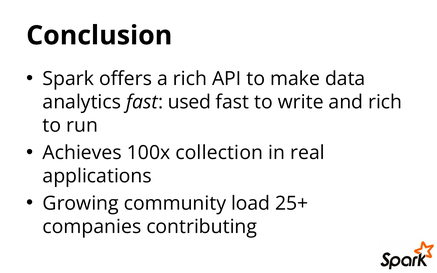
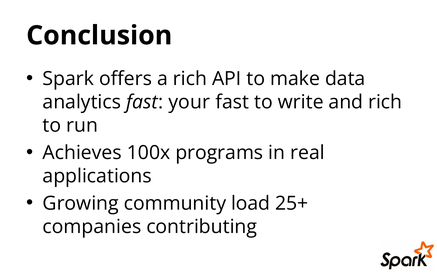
used: used -> your
collection: collection -> programs
